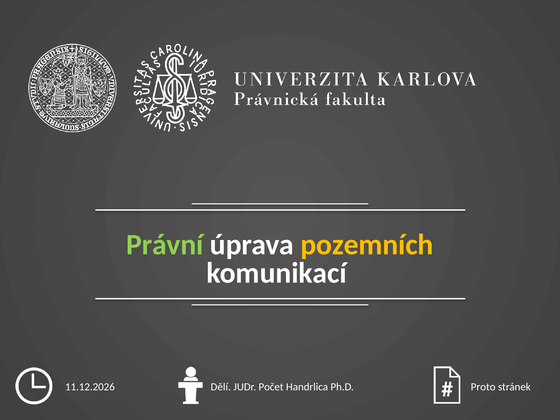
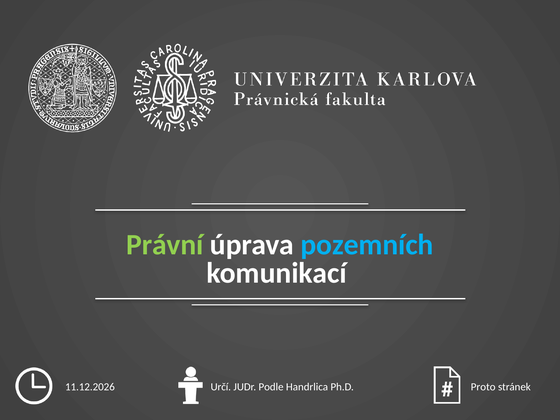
pozemních colour: yellow -> light blue
Dělí: Dělí -> Určí
Počet: Počet -> Podle
